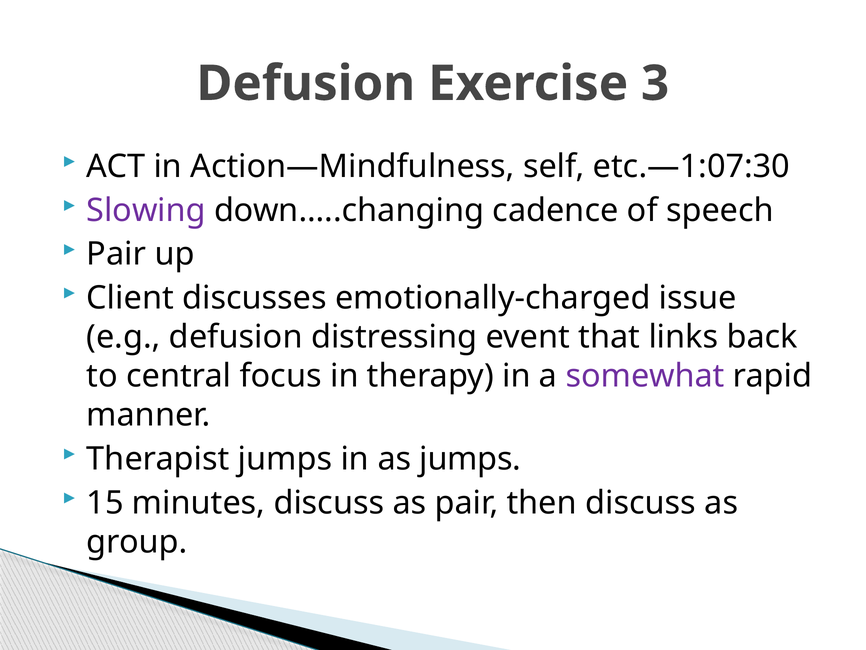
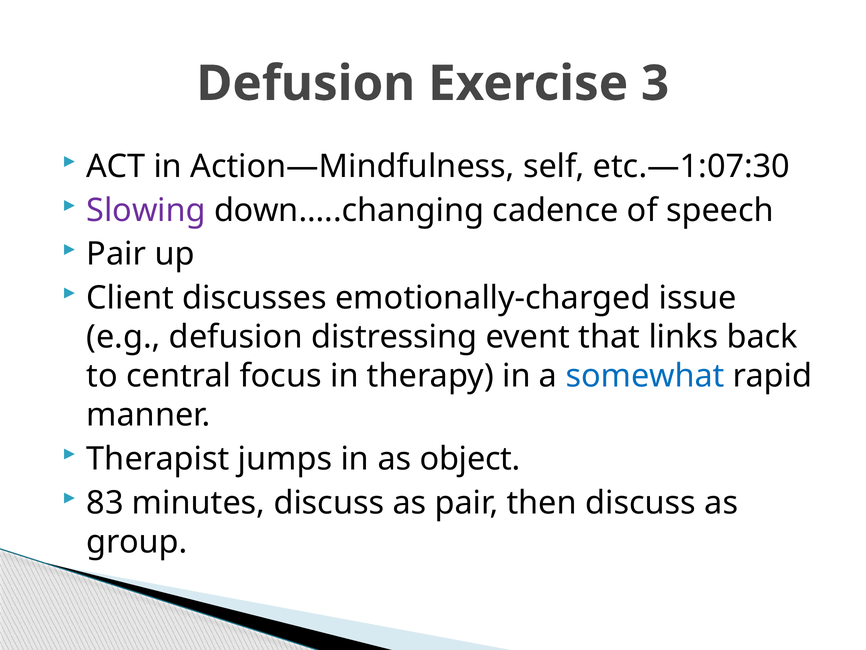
somewhat colour: purple -> blue
as jumps: jumps -> object
15: 15 -> 83
